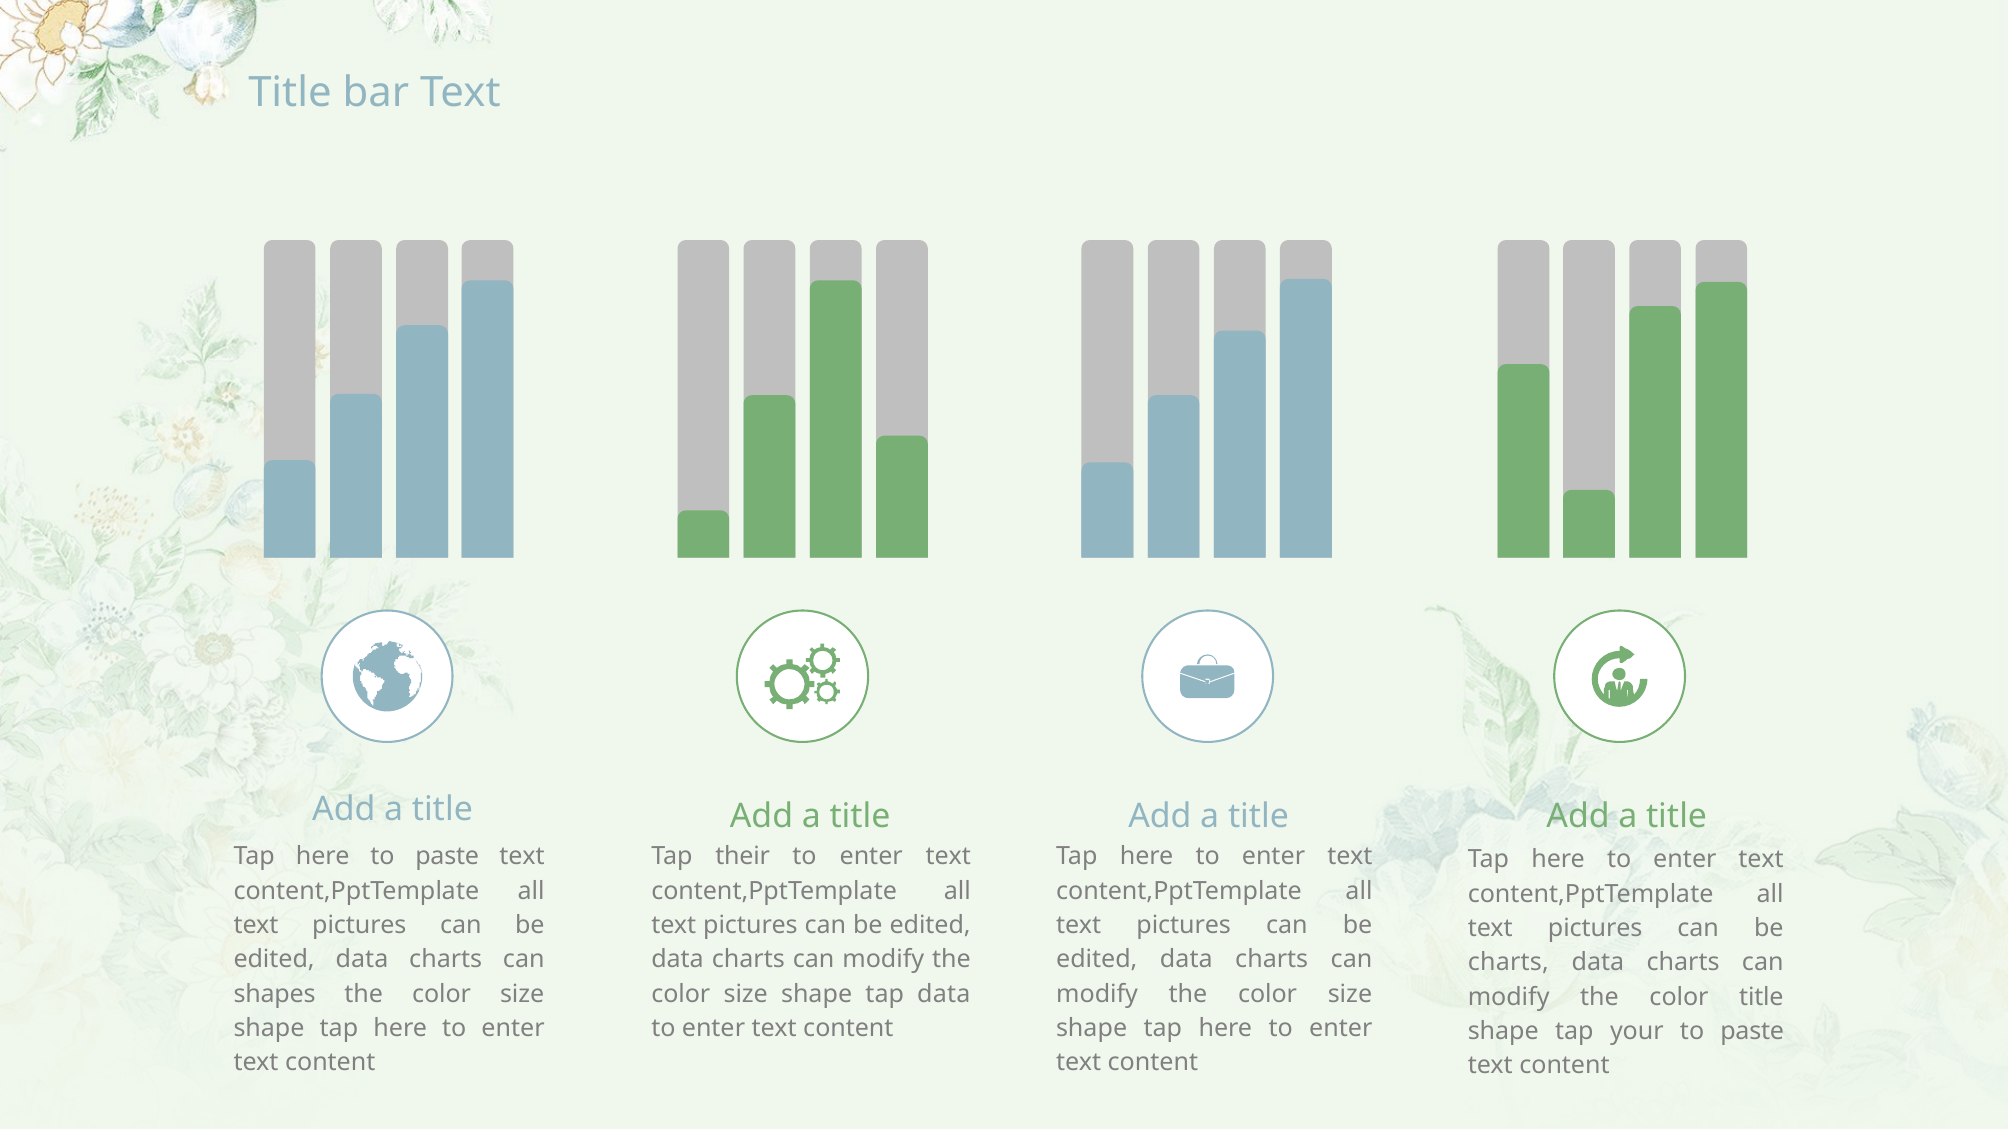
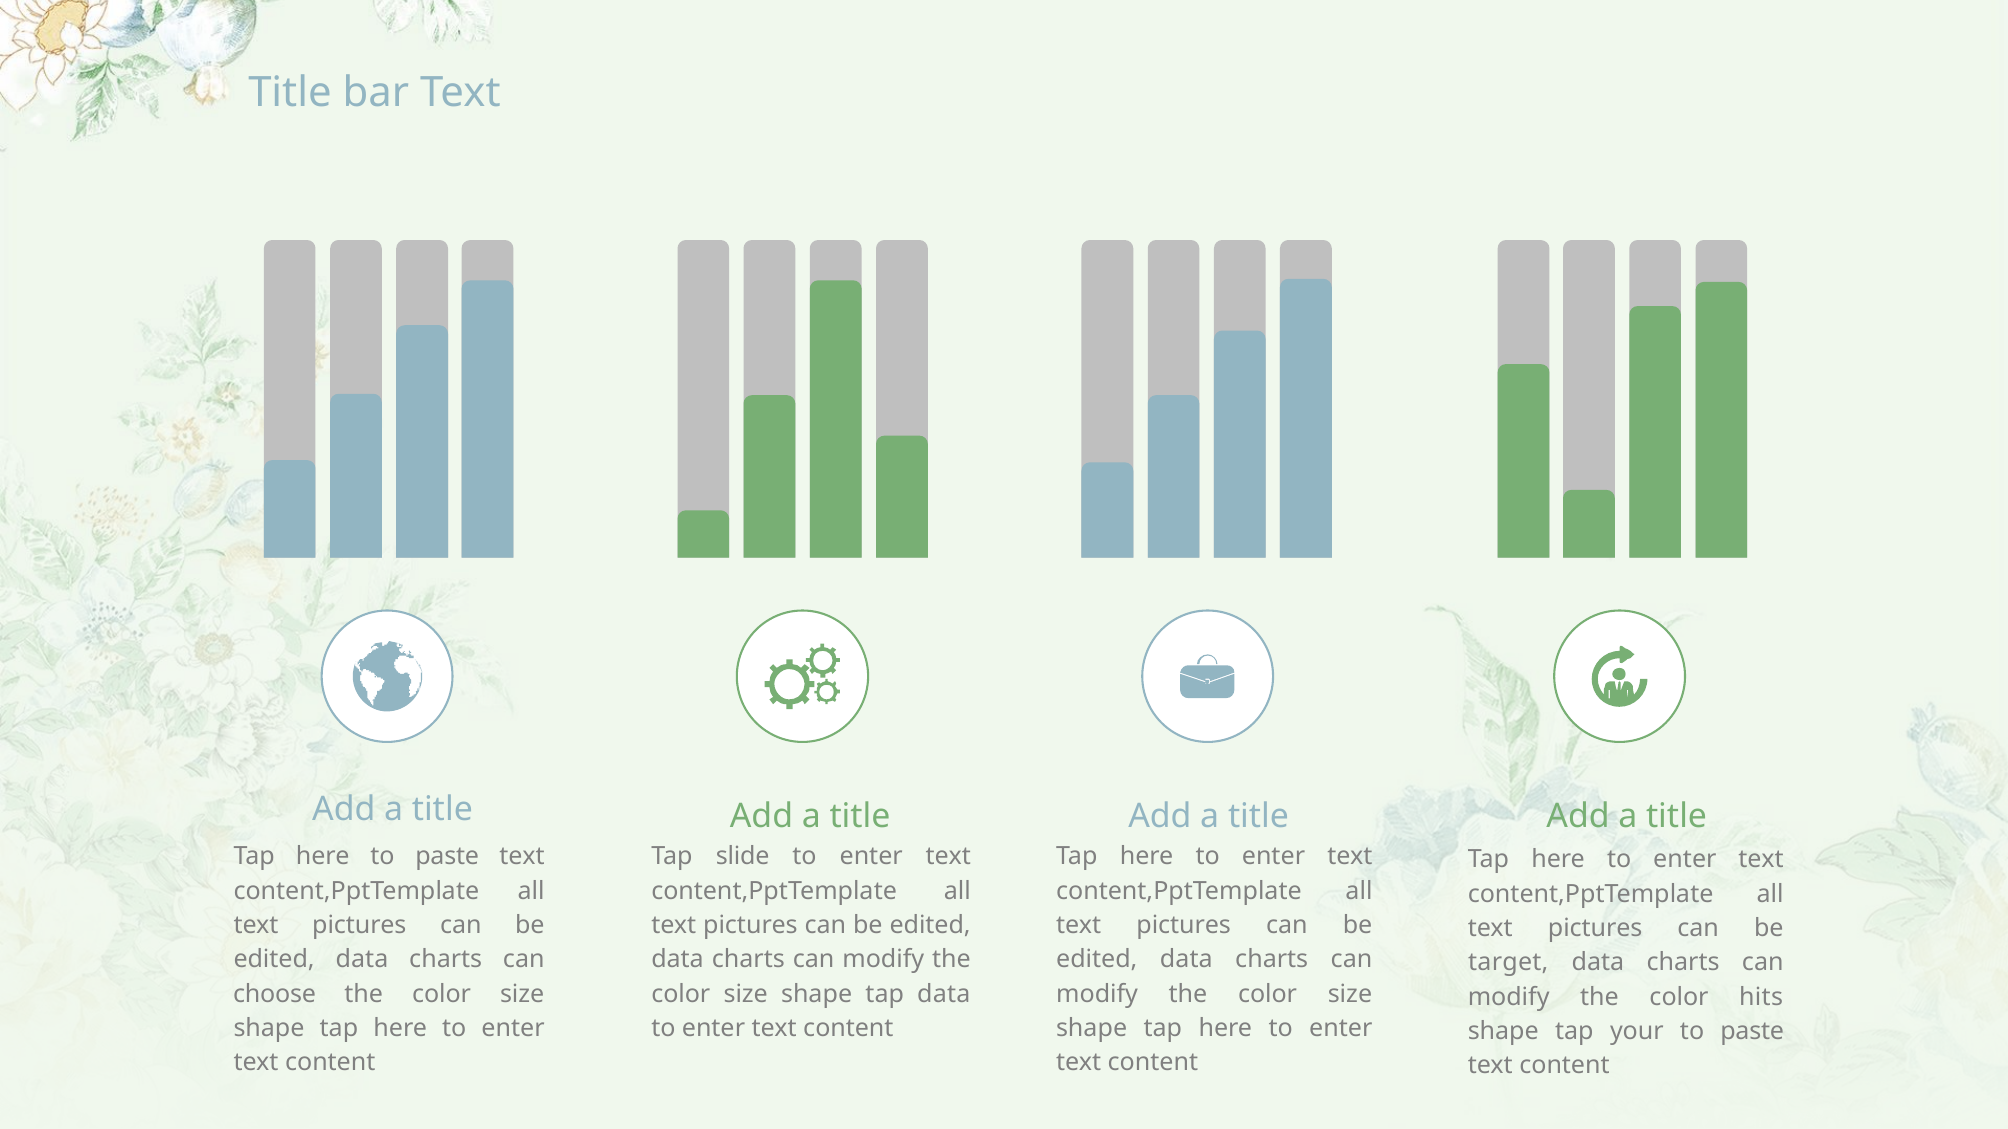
their: their -> slide
charts at (1508, 963): charts -> target
shapes: shapes -> choose
color title: title -> hits
